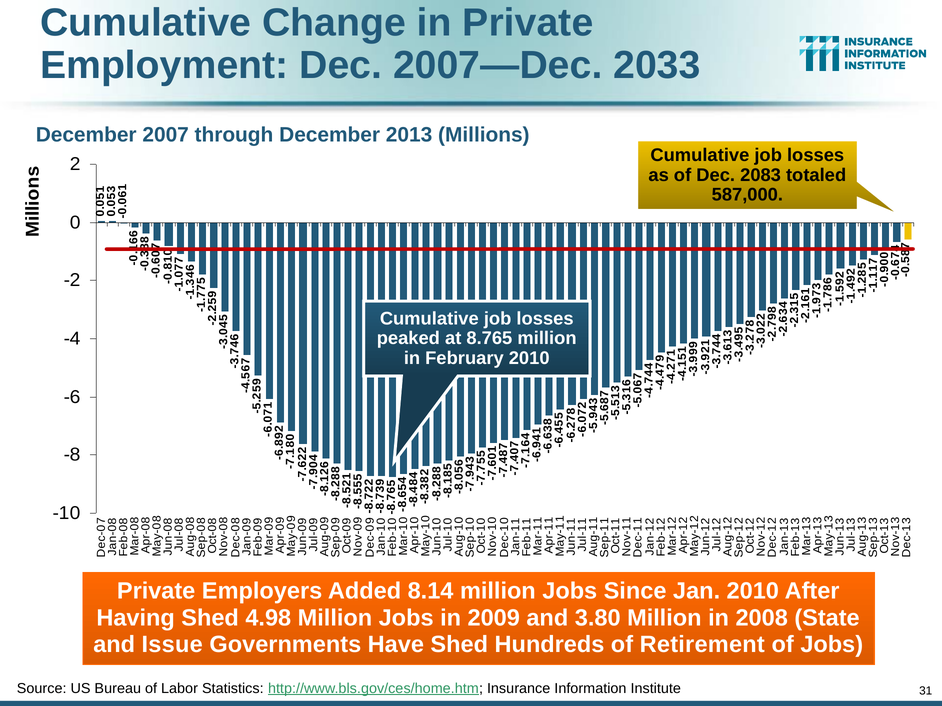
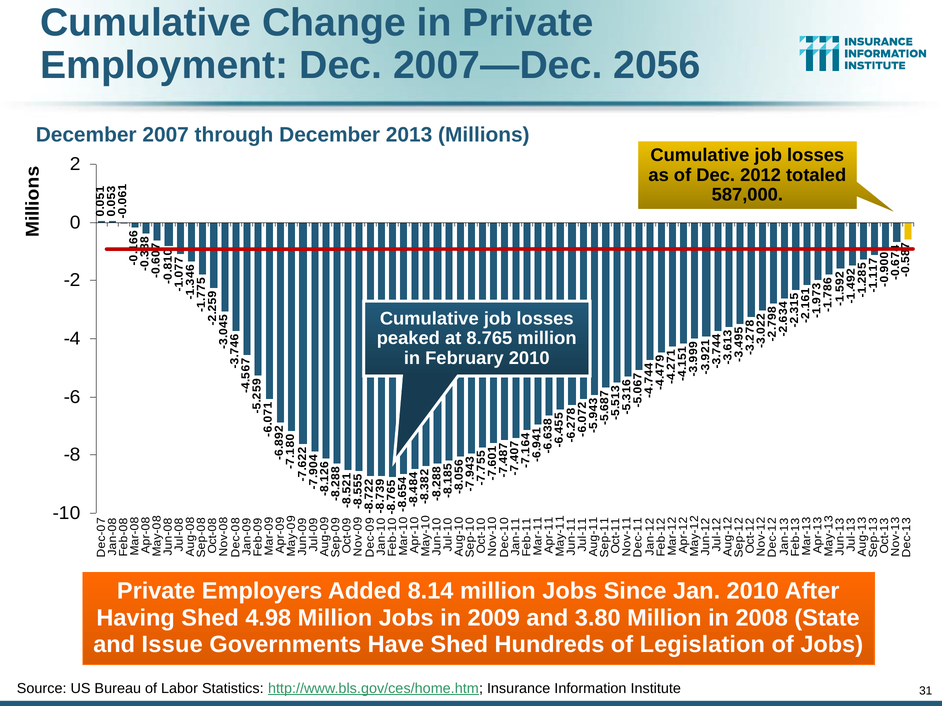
2033: 2033 -> 2056
2083: 2083 -> 2012
Retirement: Retirement -> Legislation
